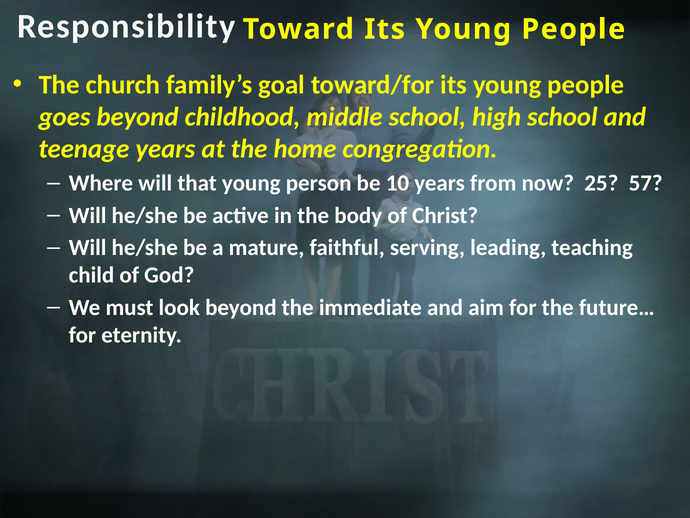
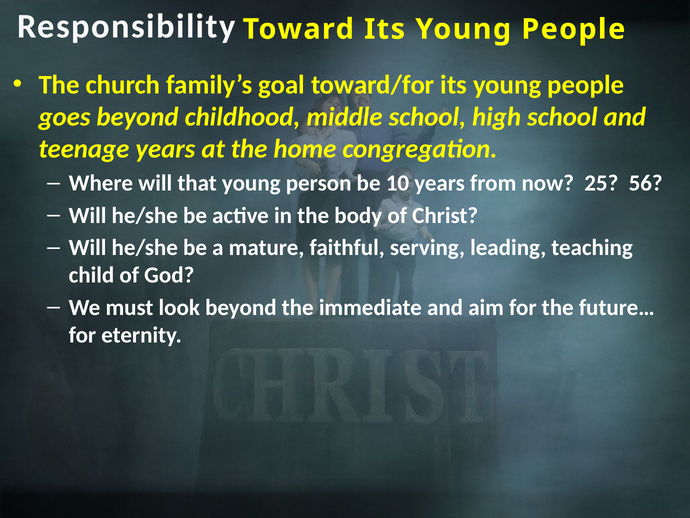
57: 57 -> 56
